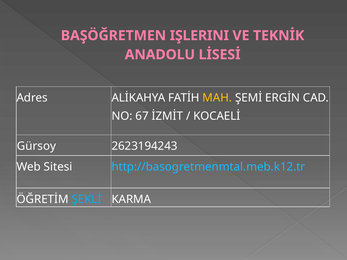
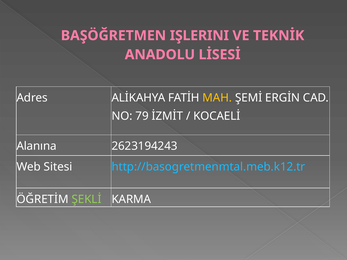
67: 67 -> 79
Gürsoy: Gürsoy -> Alanına
ŞEKLİ colour: light blue -> light green
